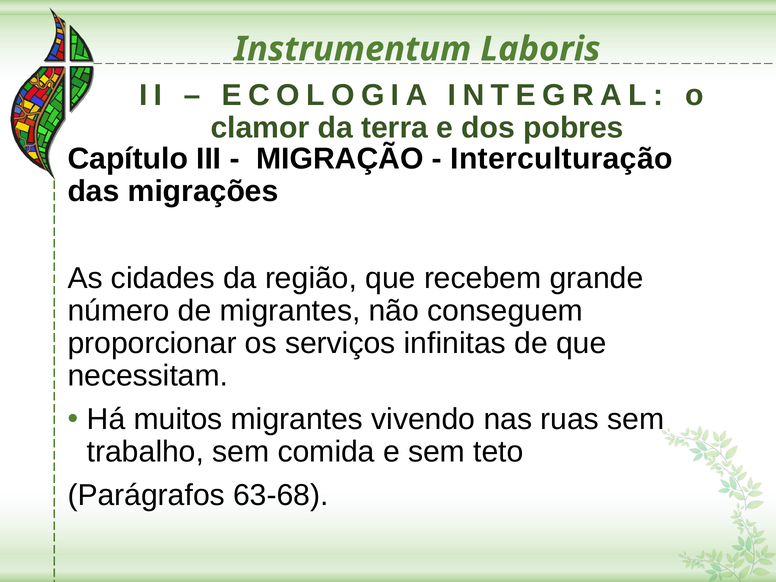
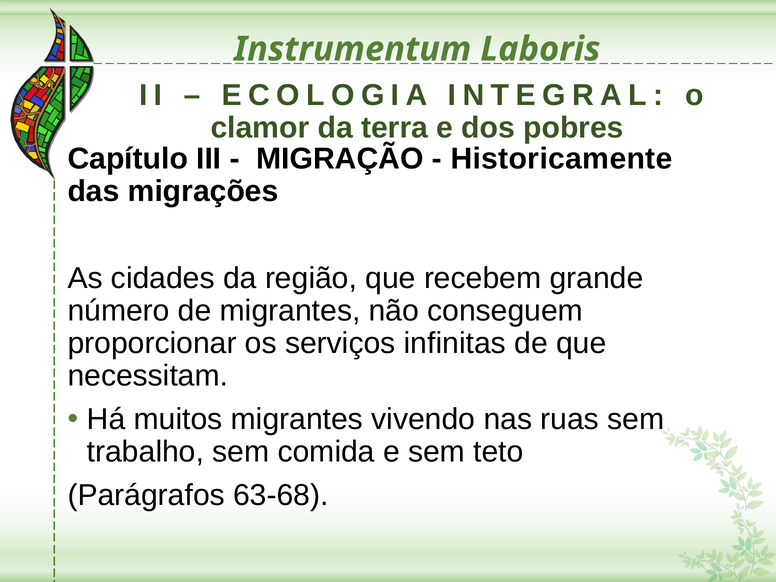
Interculturação: Interculturação -> Historicamente
